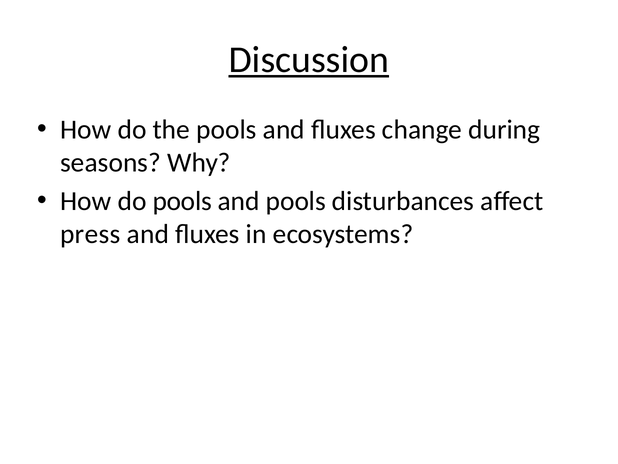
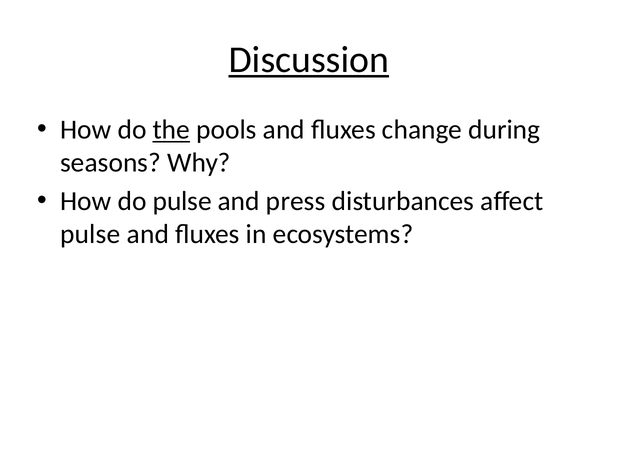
the underline: none -> present
do pools: pools -> pulse
and pools: pools -> press
press at (90, 234): press -> pulse
